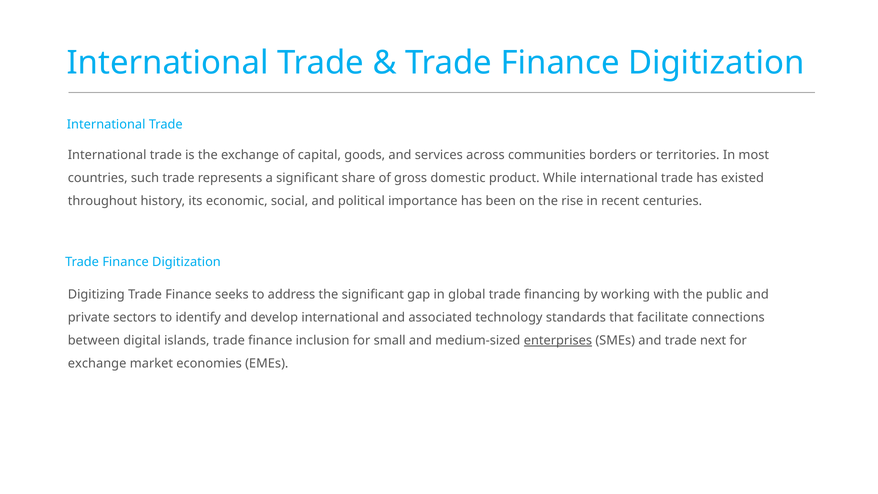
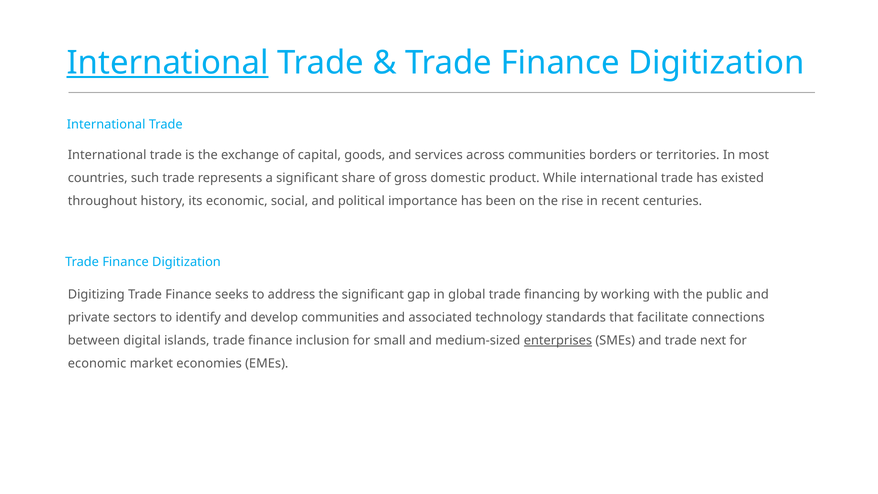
International at (168, 63) underline: none -> present
develop international: international -> communities
exchange at (97, 364): exchange -> economic
